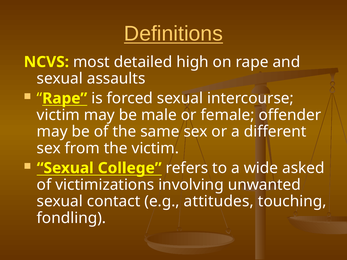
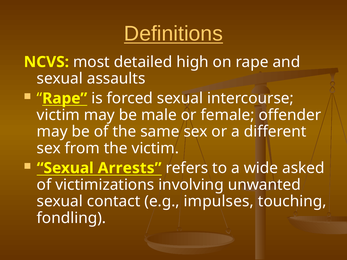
College: College -> Arrests
attitudes: attitudes -> impulses
